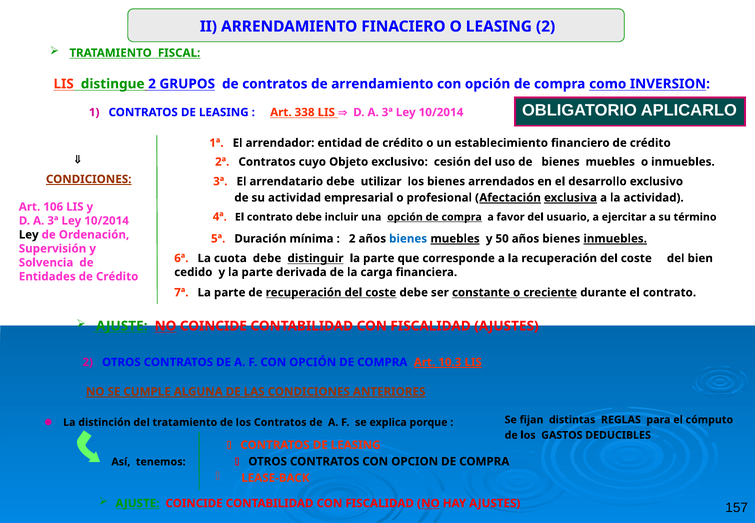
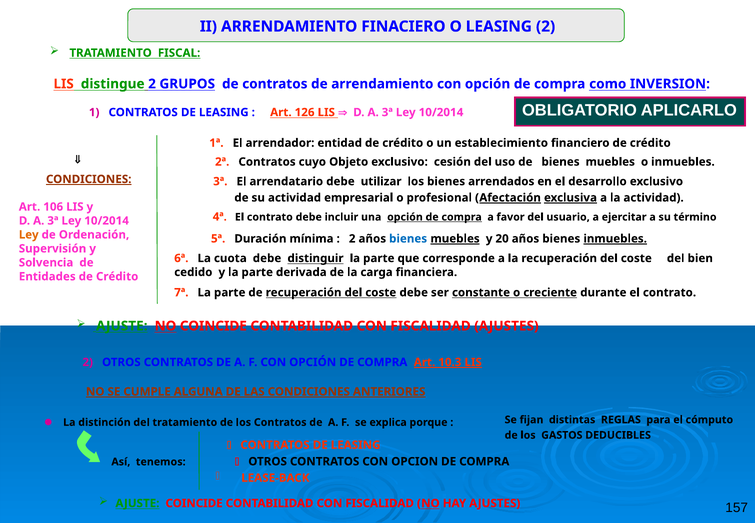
338: 338 -> 126
Ley at (29, 235) colour: black -> orange
50: 50 -> 20
